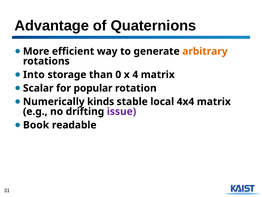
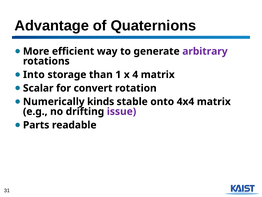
arbitrary colour: orange -> purple
0: 0 -> 1
popular: popular -> convert
local: local -> onto
Book: Book -> Parts
